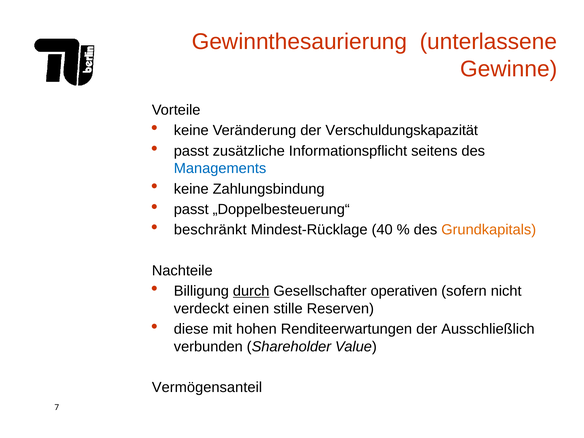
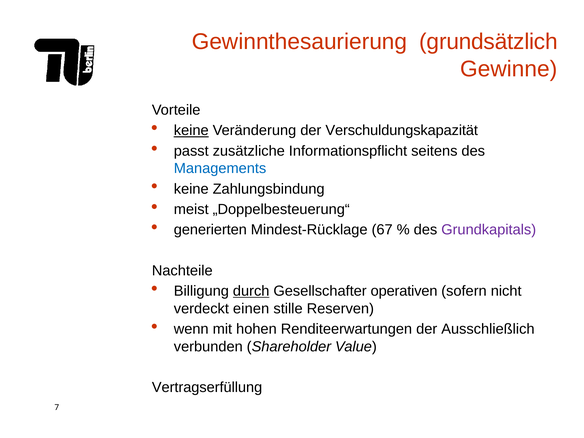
unterlassene: unterlassene -> grundsätzlich
keine at (191, 130) underline: none -> present
passt at (191, 209): passt -> meist
beschränkt: beschränkt -> generierten
40: 40 -> 67
Grundkapitals colour: orange -> purple
diese: diese -> wenn
Vermögensanteil: Vermögensanteil -> Vertragserfüllung
